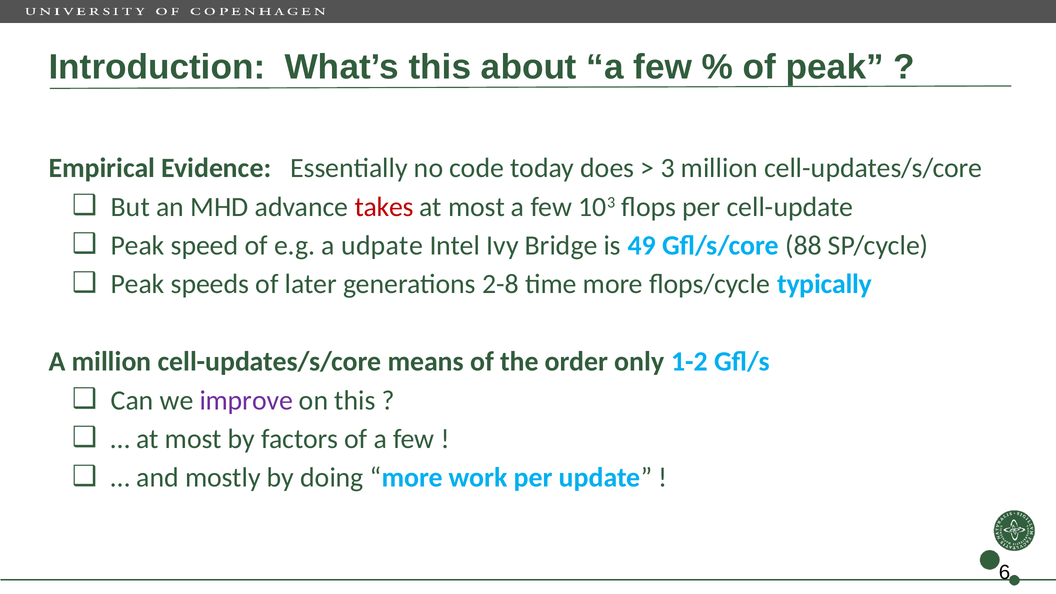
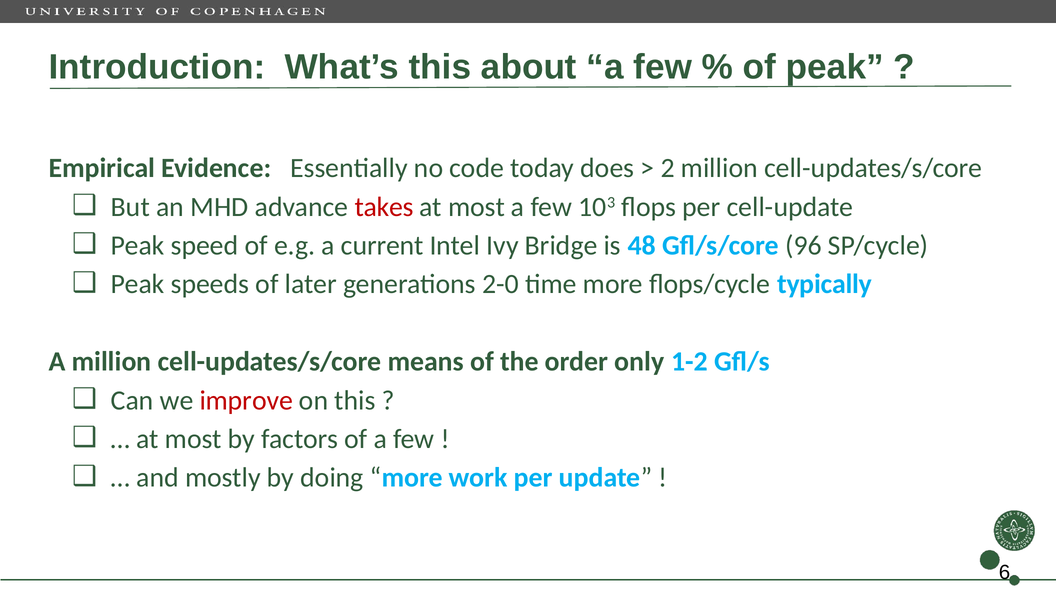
3: 3 -> 2
udpate: udpate -> current
49: 49 -> 48
88: 88 -> 96
2-8: 2-8 -> 2-0
improve colour: purple -> red
